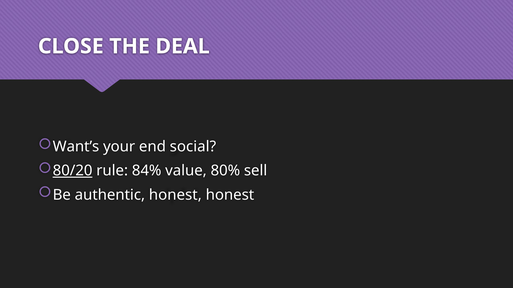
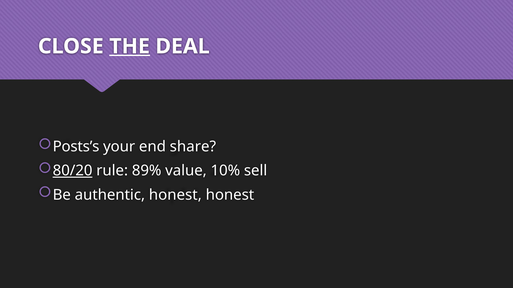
THE underline: none -> present
Want’s: Want’s -> Posts’s
social: social -> share
84%: 84% -> 89%
80%: 80% -> 10%
